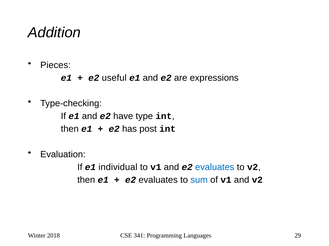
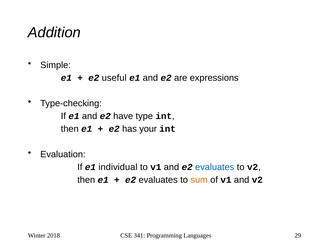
Pieces: Pieces -> Simple
post: post -> your
sum colour: blue -> orange
